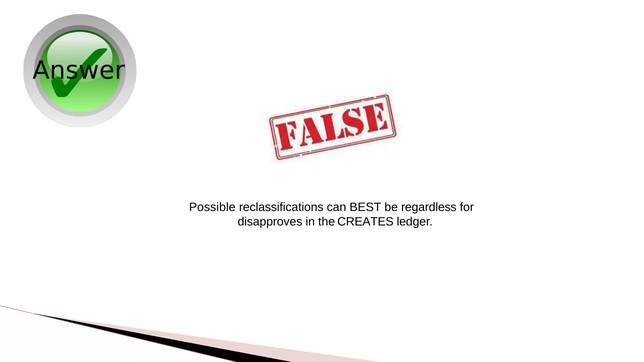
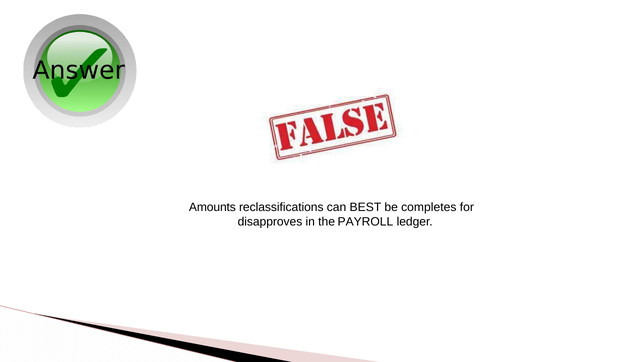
Possible: Possible -> Amounts
regardless: regardless -> completes
CREATES: CREATES -> PAYROLL
